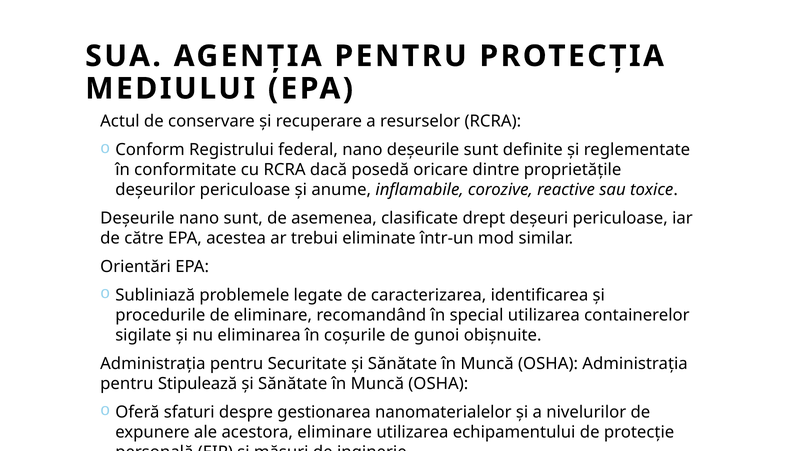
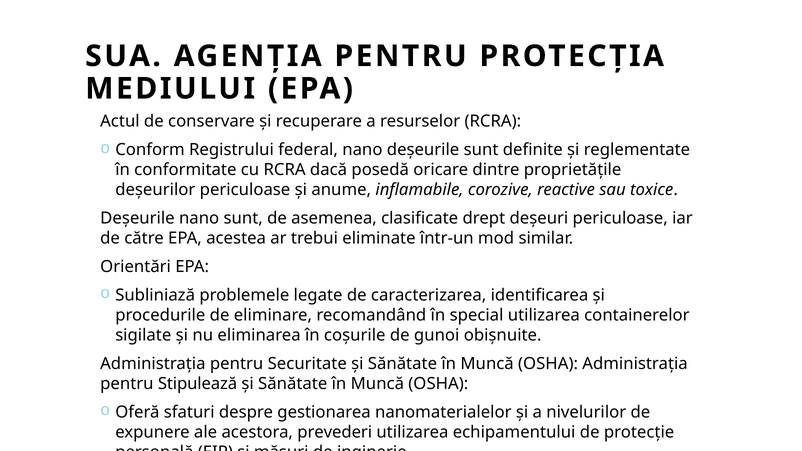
acestora eliminare: eliminare -> prevederi
